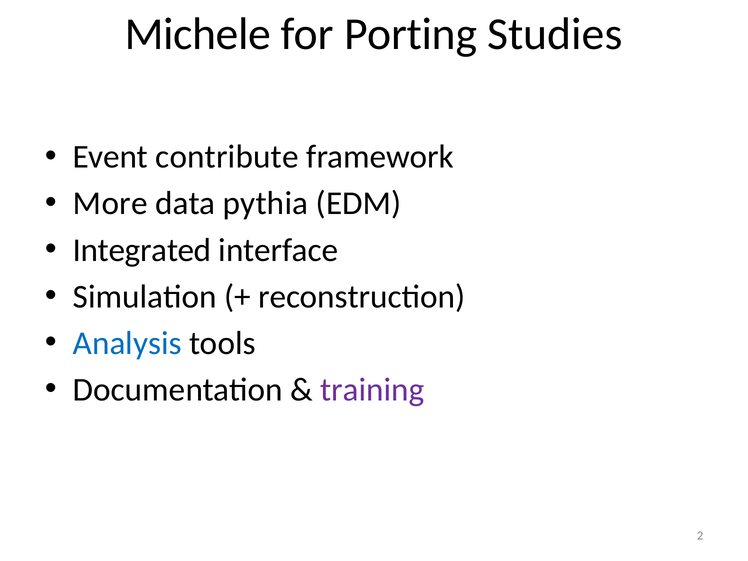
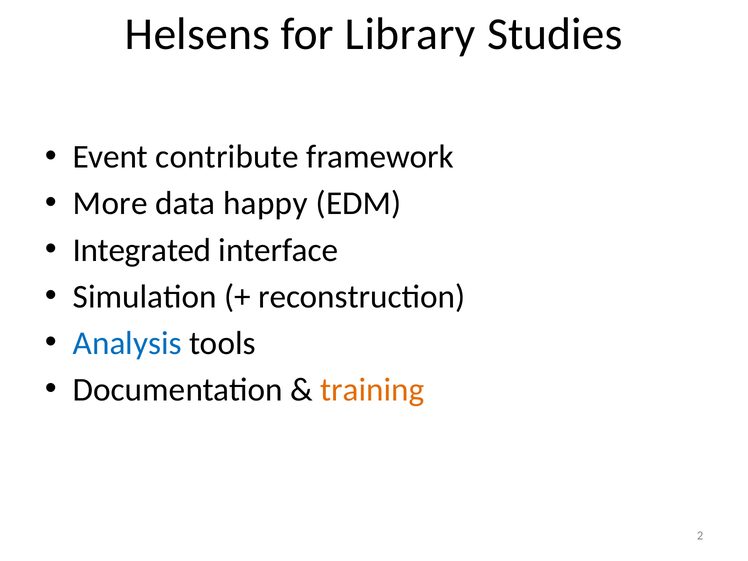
Michele: Michele -> Helsens
Porting: Porting -> Library
pythia: pythia -> happy
training colour: purple -> orange
